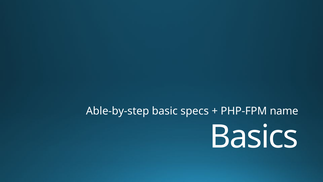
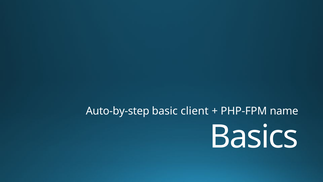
Able-by-step: Able-by-step -> Auto-by-step
specs: specs -> client
